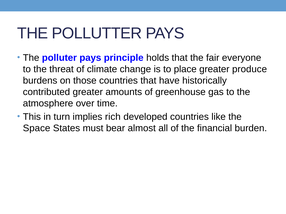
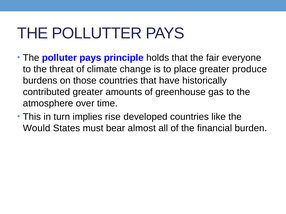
rich: rich -> rise
Space: Space -> Would
